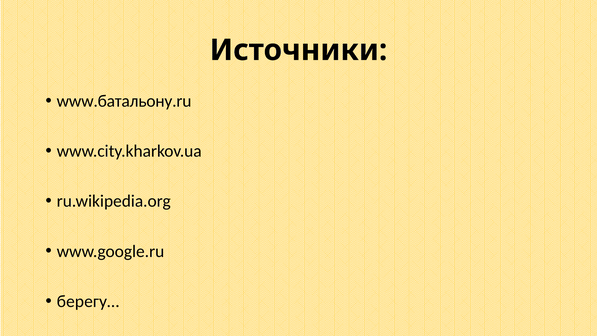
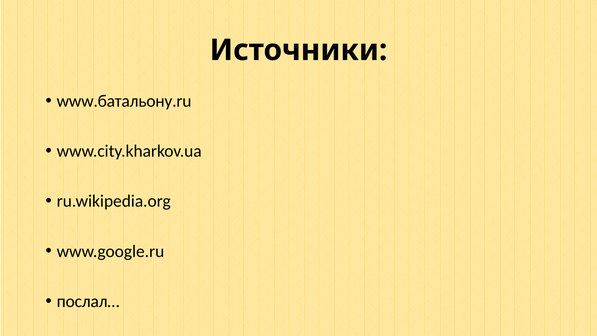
берегу…: берегу… -> послал…
